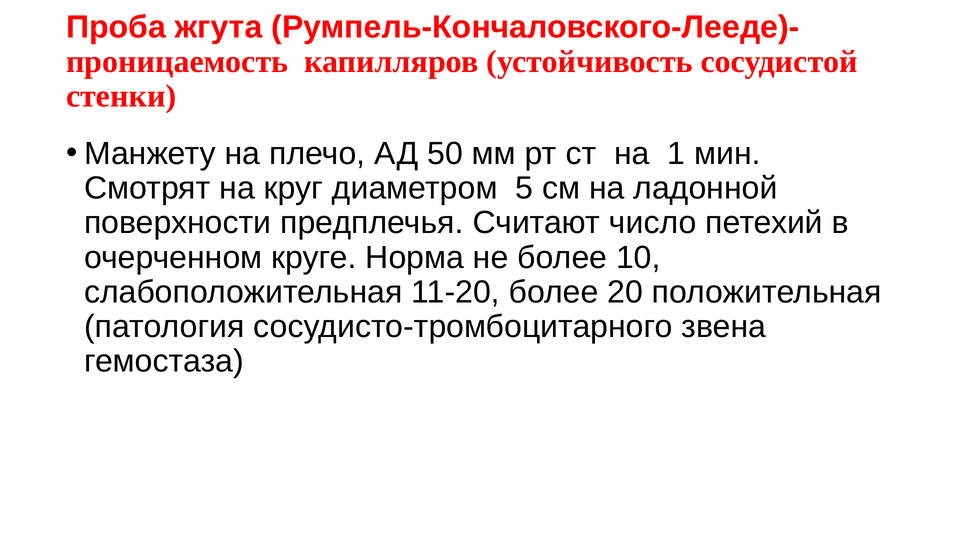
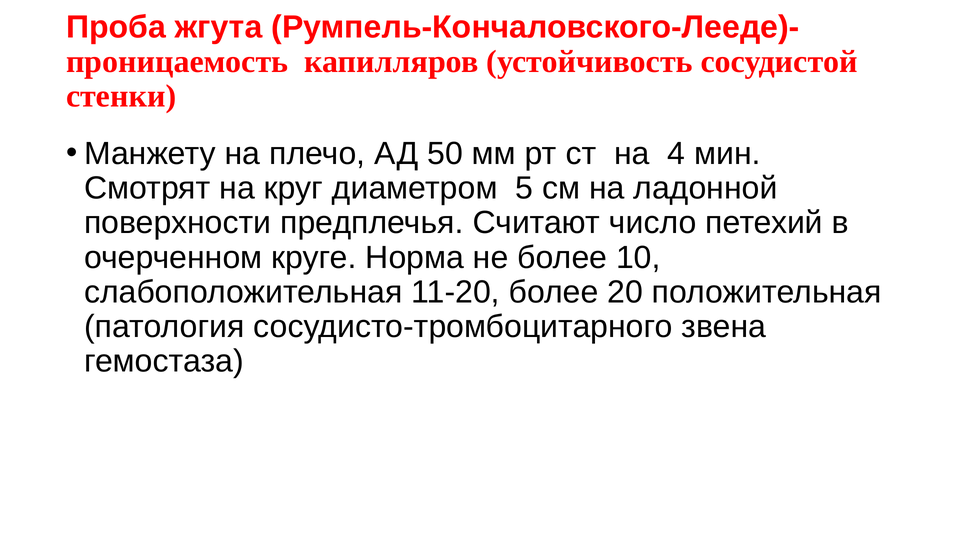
1: 1 -> 4
